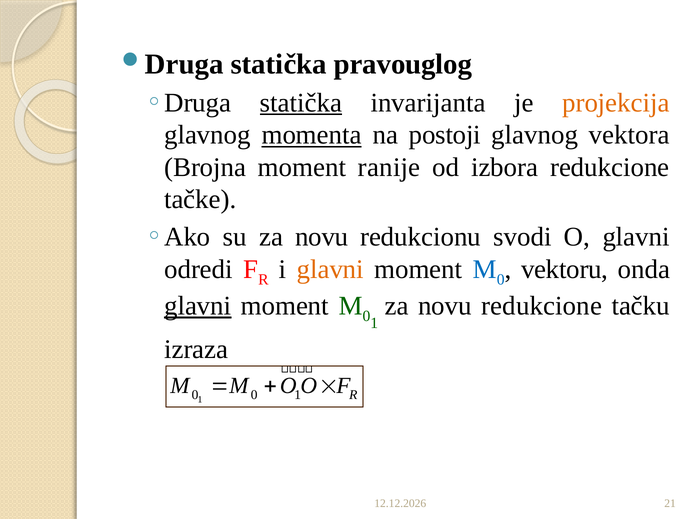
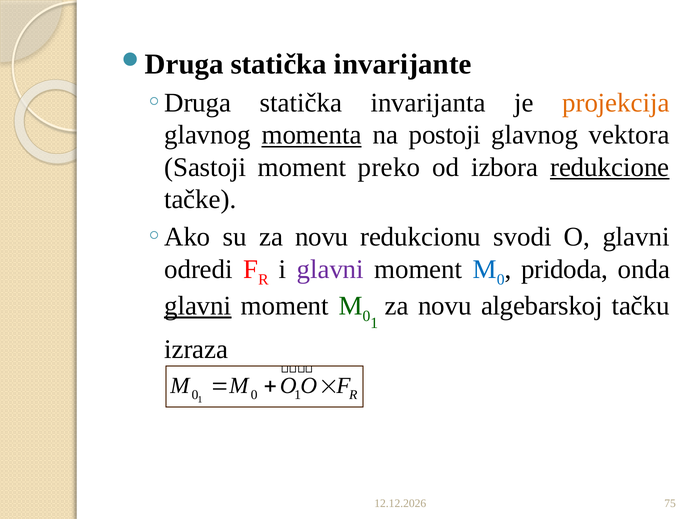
pravouglog: pravouglog -> invarijante
statička at (301, 103) underline: present -> none
Brojna: Brojna -> Sastoji
ranije: ranije -> preko
redukcione at (610, 167) underline: none -> present
glavni at (330, 270) colour: orange -> purple
vektoru: vektoru -> pridoda
novu redukcione: redukcione -> algebarskoj
21: 21 -> 75
